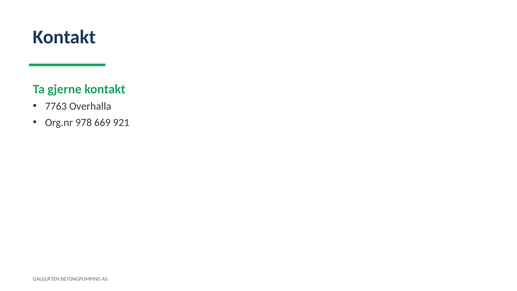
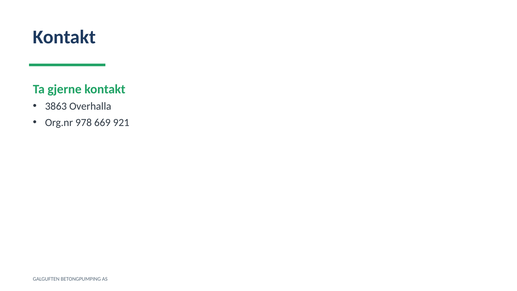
7763: 7763 -> 3863
